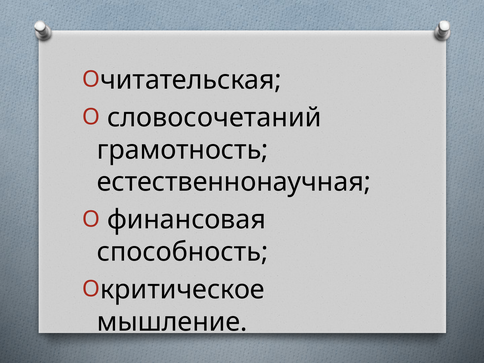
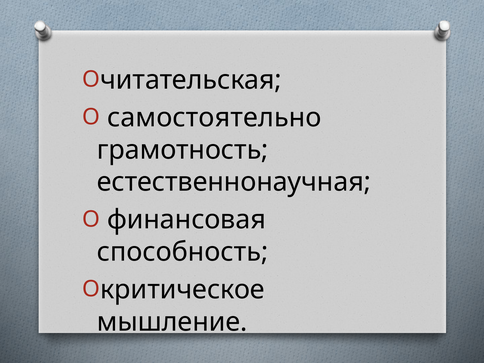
словосочетаний: словосочетаний -> самостоятельно
